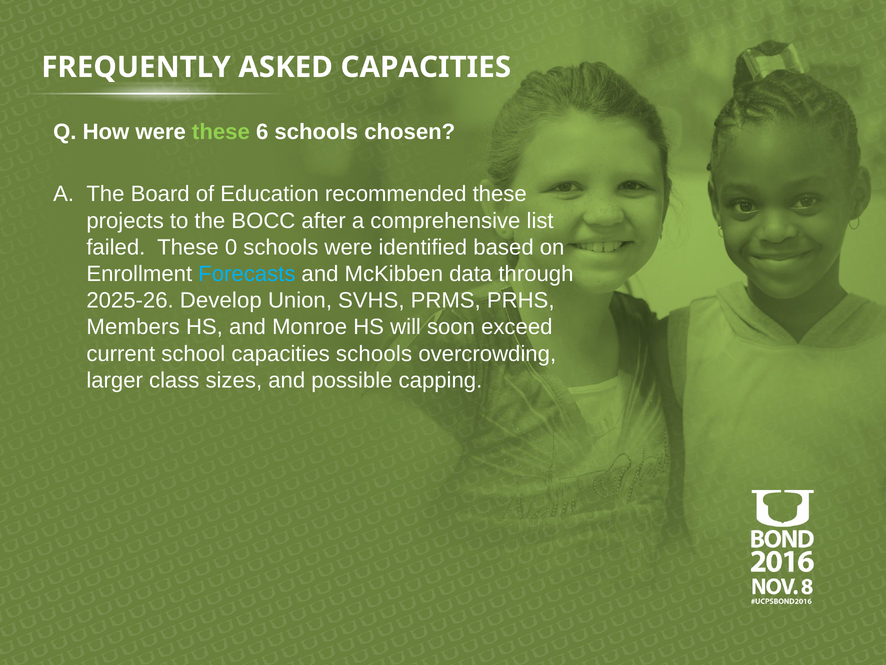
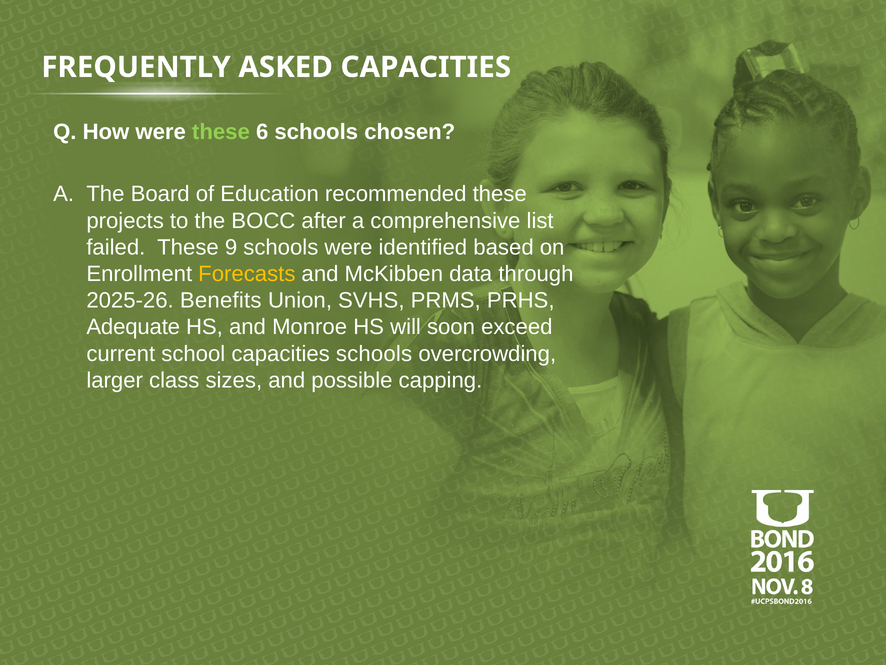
0: 0 -> 9
Forecasts colour: light blue -> yellow
Develop: Develop -> Benefits
Members: Members -> Adequate
